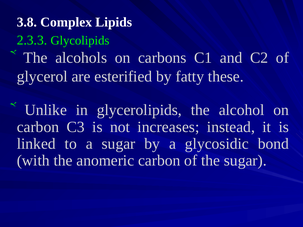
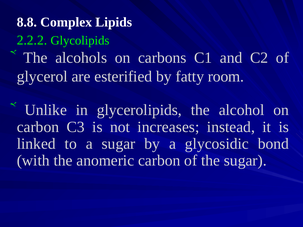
3.8: 3.8 -> 8.8
2.3.3: 2.3.3 -> 2.2.2
these: these -> room
